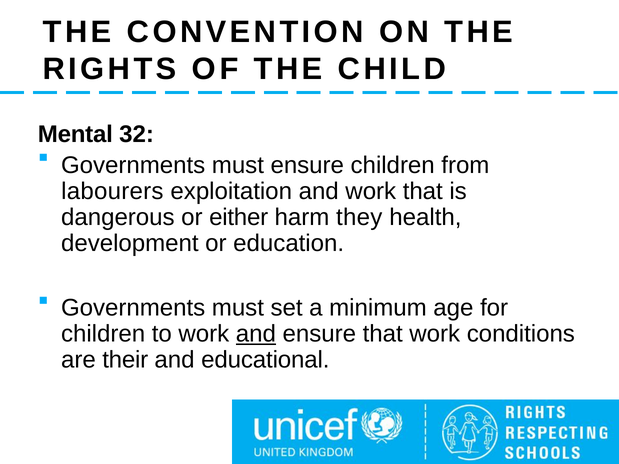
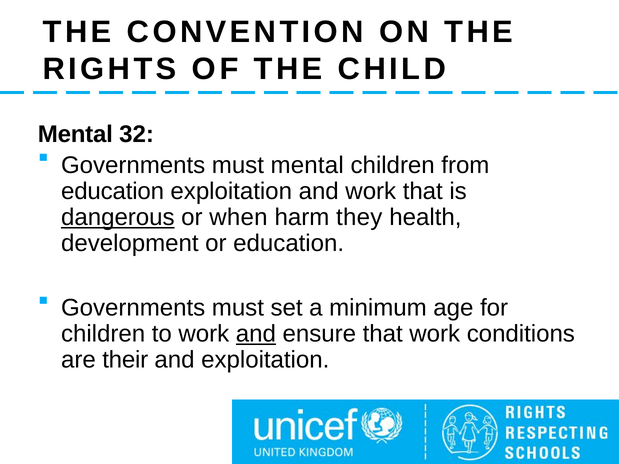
must ensure: ensure -> mental
labourers at (112, 191): labourers -> education
dangerous underline: none -> present
either: either -> when
and educational: educational -> exploitation
